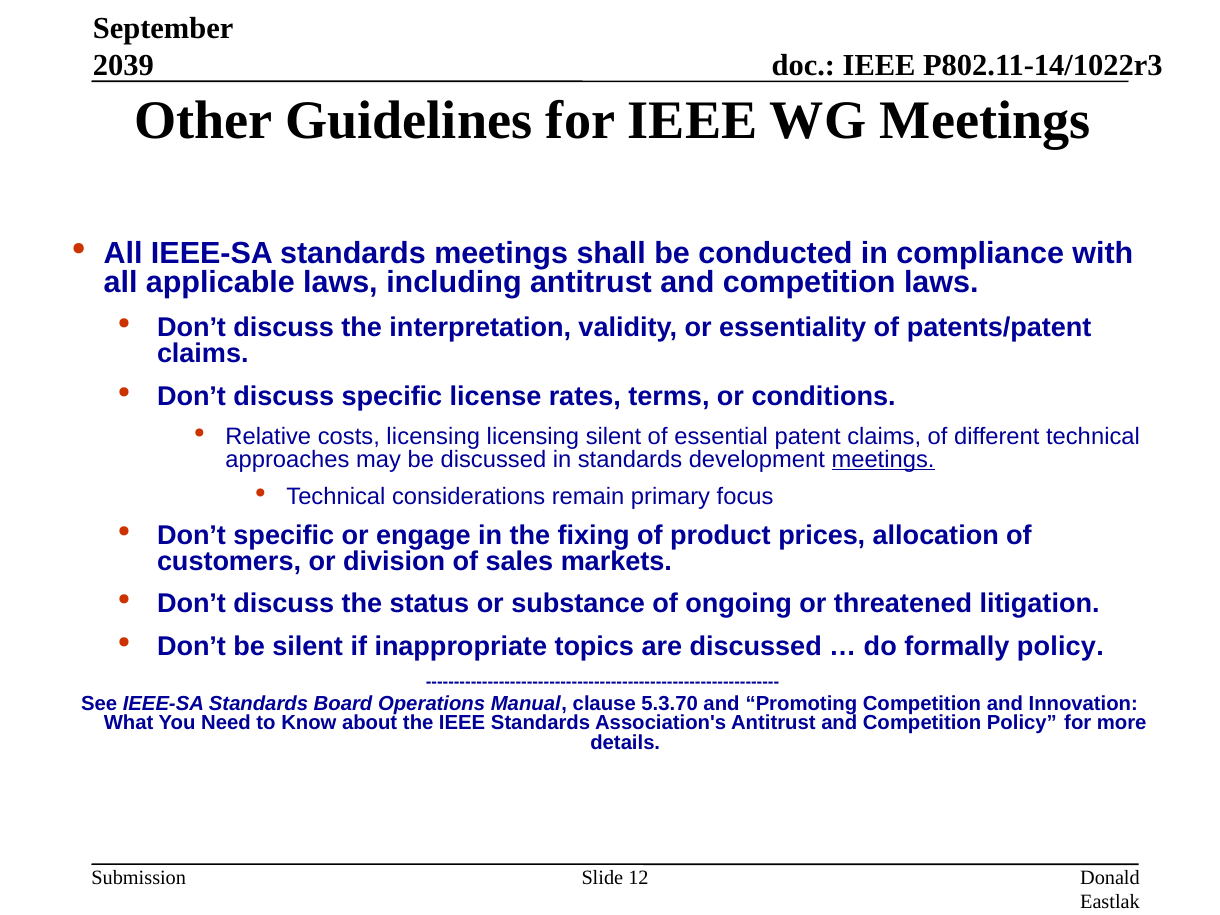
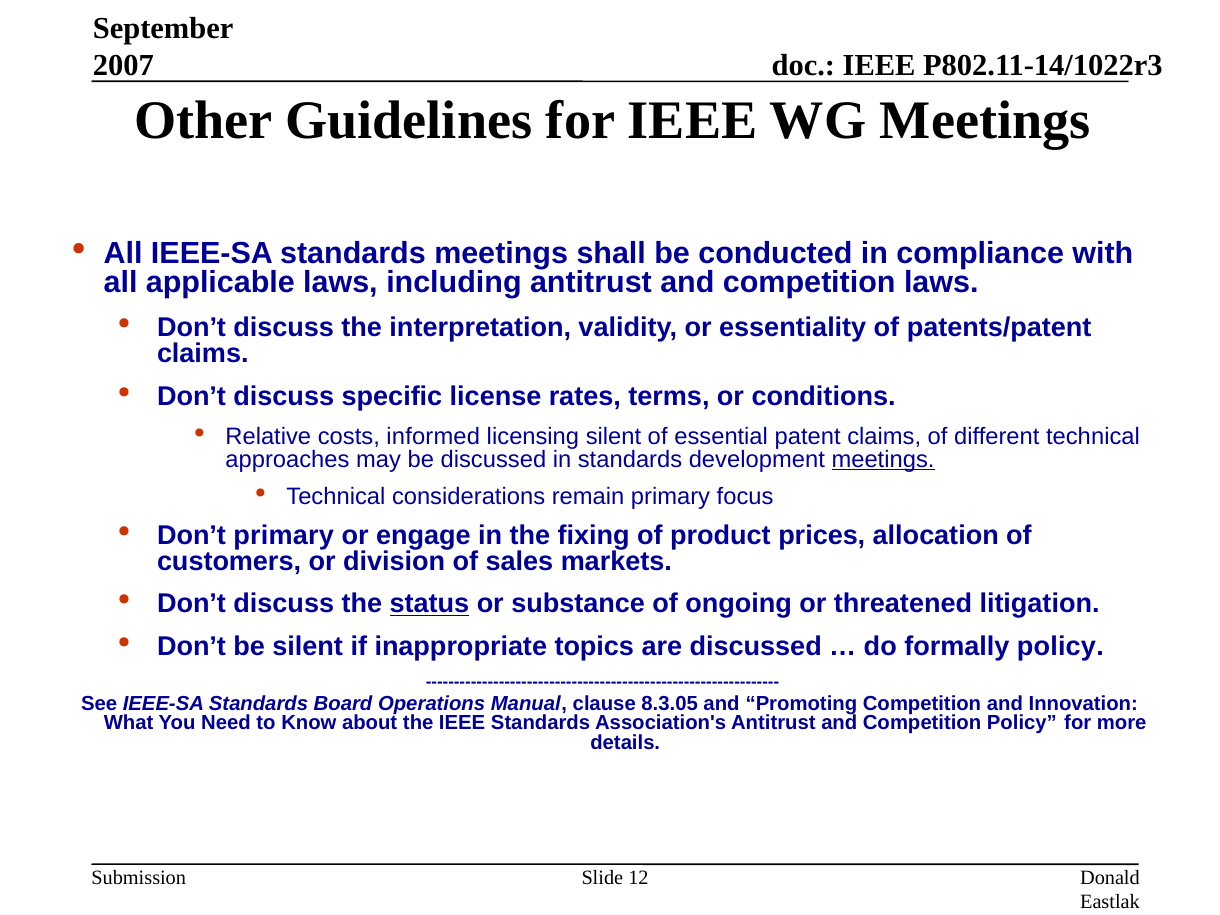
2039: 2039 -> 2007
costs licensing: licensing -> informed
Don’t specific: specific -> primary
status underline: none -> present
5.3.70: 5.3.70 -> 8.3.05
